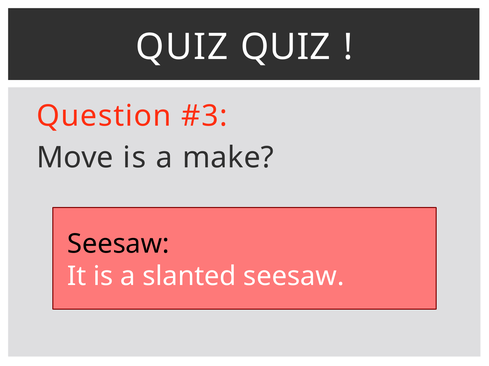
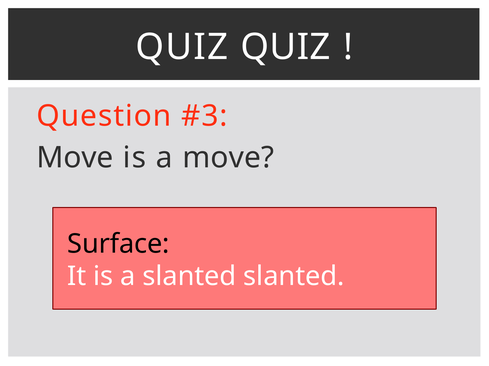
a make: make -> move
Seesaw at (118, 244): Seesaw -> Surface
slanted seesaw: seesaw -> slanted
